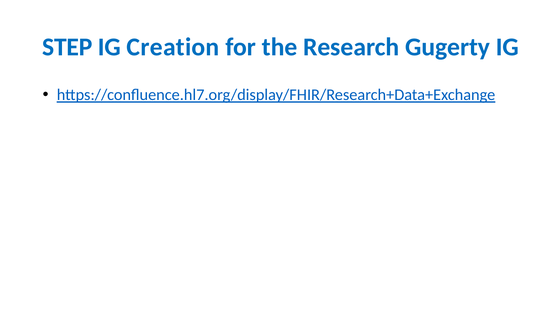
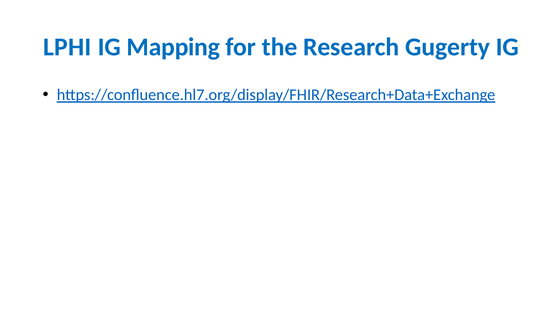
STEP: STEP -> LPHI
Creation: Creation -> Mapping
